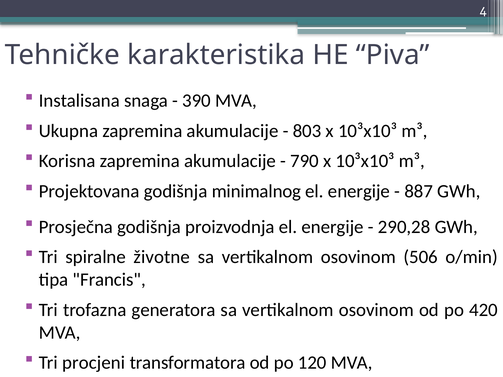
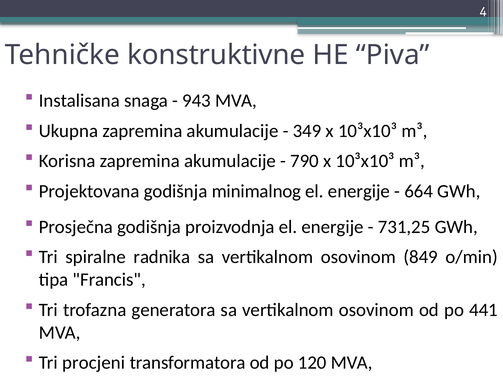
karakteristika: karakteristika -> konstruktivne
390: 390 -> 943
803: 803 -> 349
887: 887 -> 664
290,28: 290,28 -> 731,25
životne: životne -> radnika
506: 506 -> 849
420: 420 -> 441
